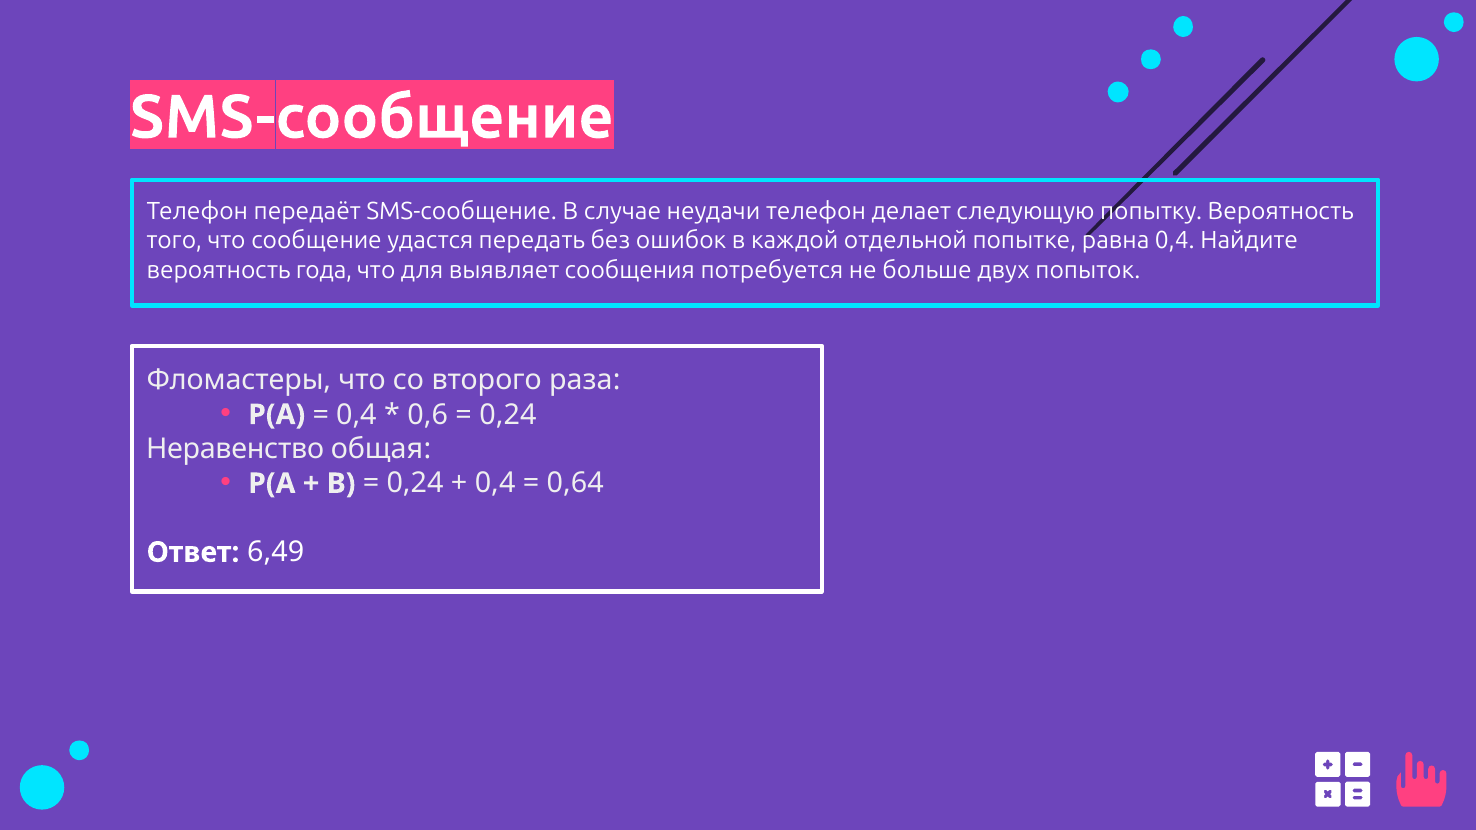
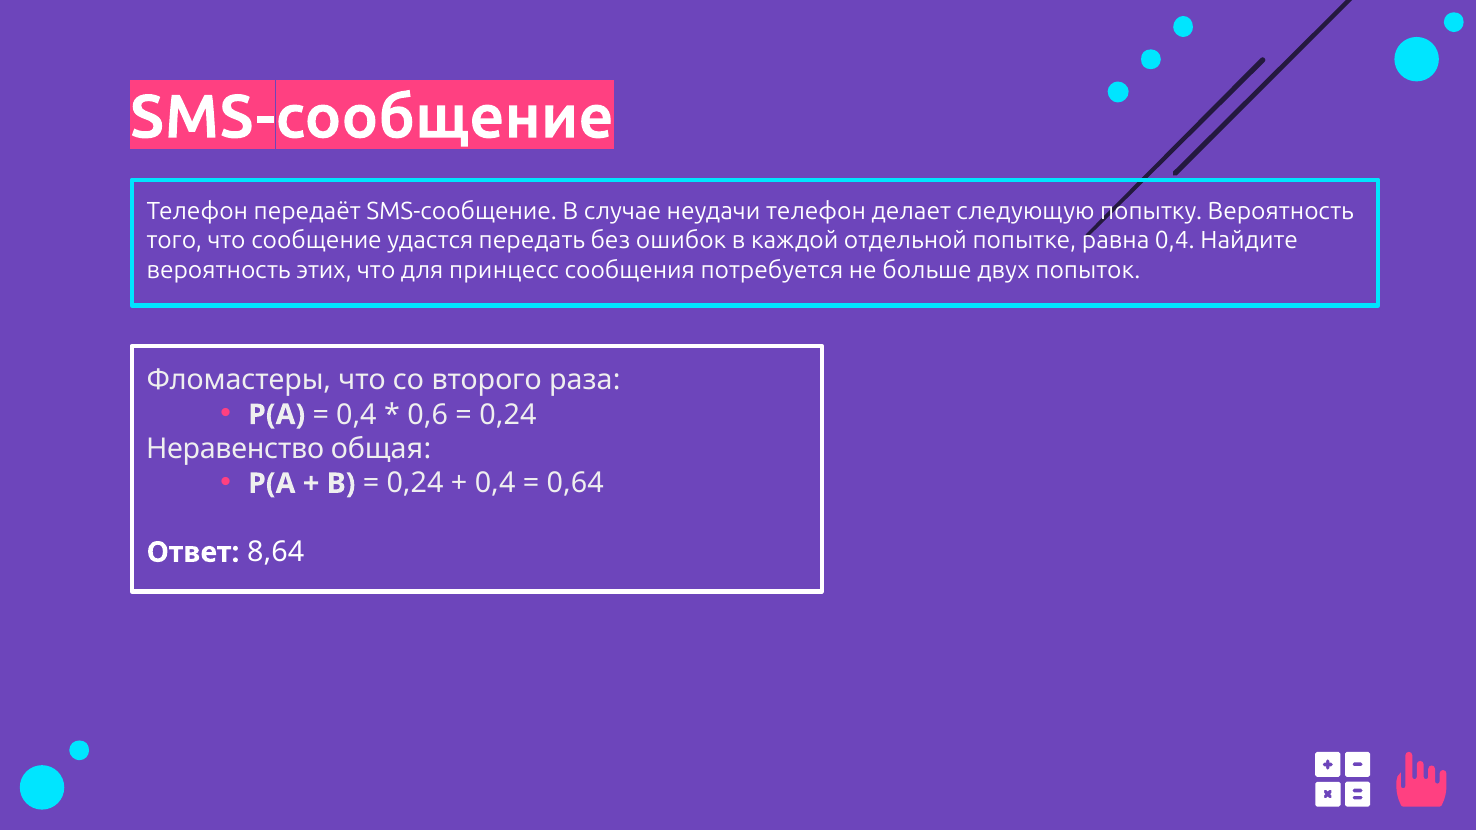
года: года -> этих
выявляет: выявляет -> принцесс
6,49: 6,49 -> 8,64
